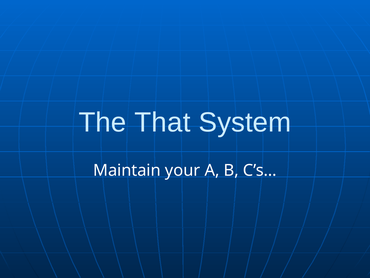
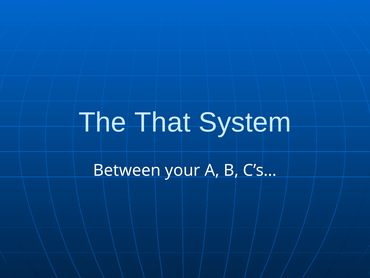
Maintain: Maintain -> Between
